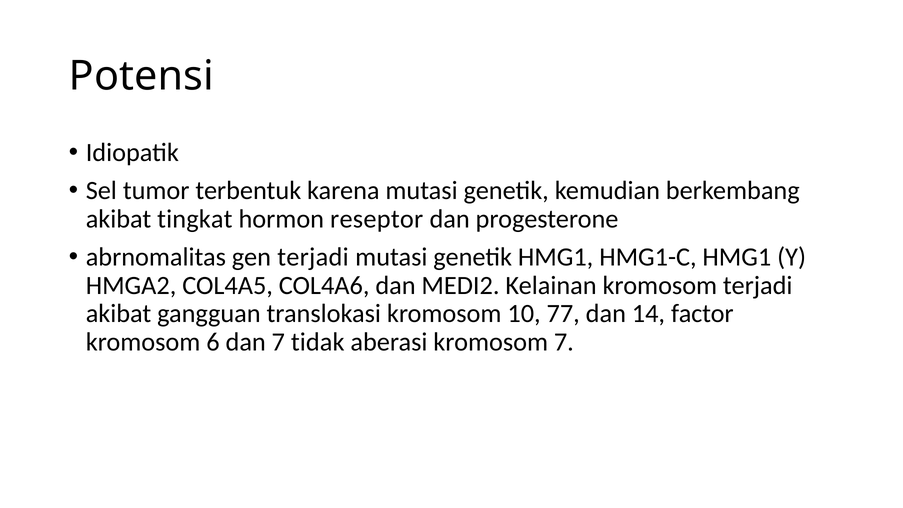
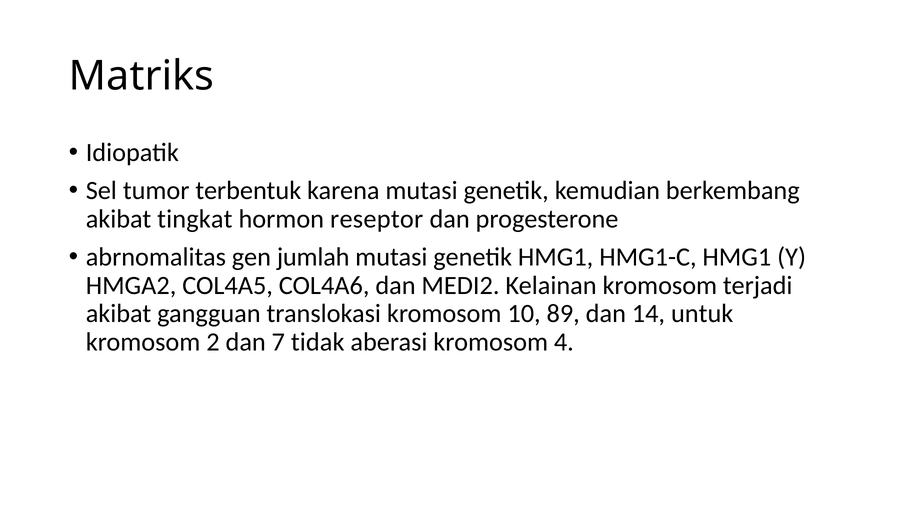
Potensi: Potensi -> Matriks
gen terjadi: terjadi -> jumlah
77: 77 -> 89
factor: factor -> untuk
6: 6 -> 2
kromosom 7: 7 -> 4
